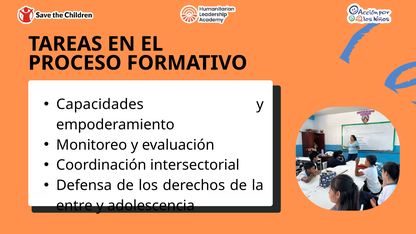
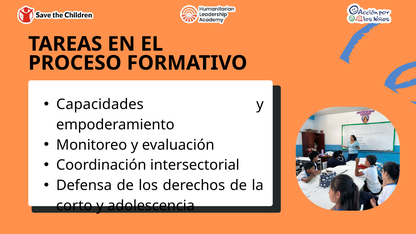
entre: entre -> corto
